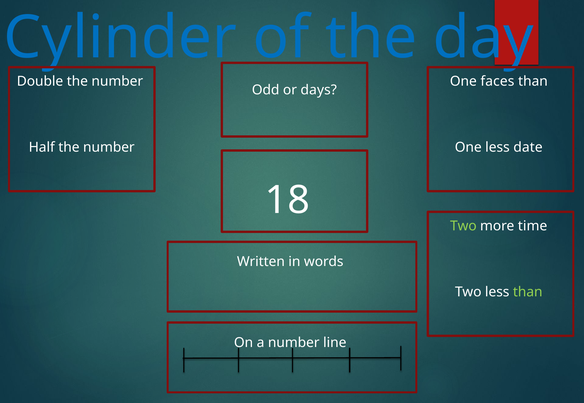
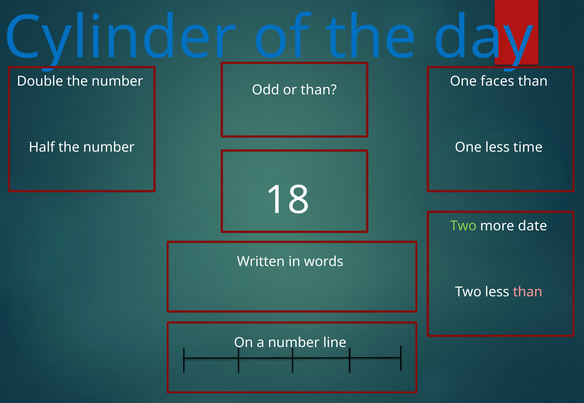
or days: days -> than
date: date -> time
time: time -> date
than at (528, 292) colour: light green -> pink
